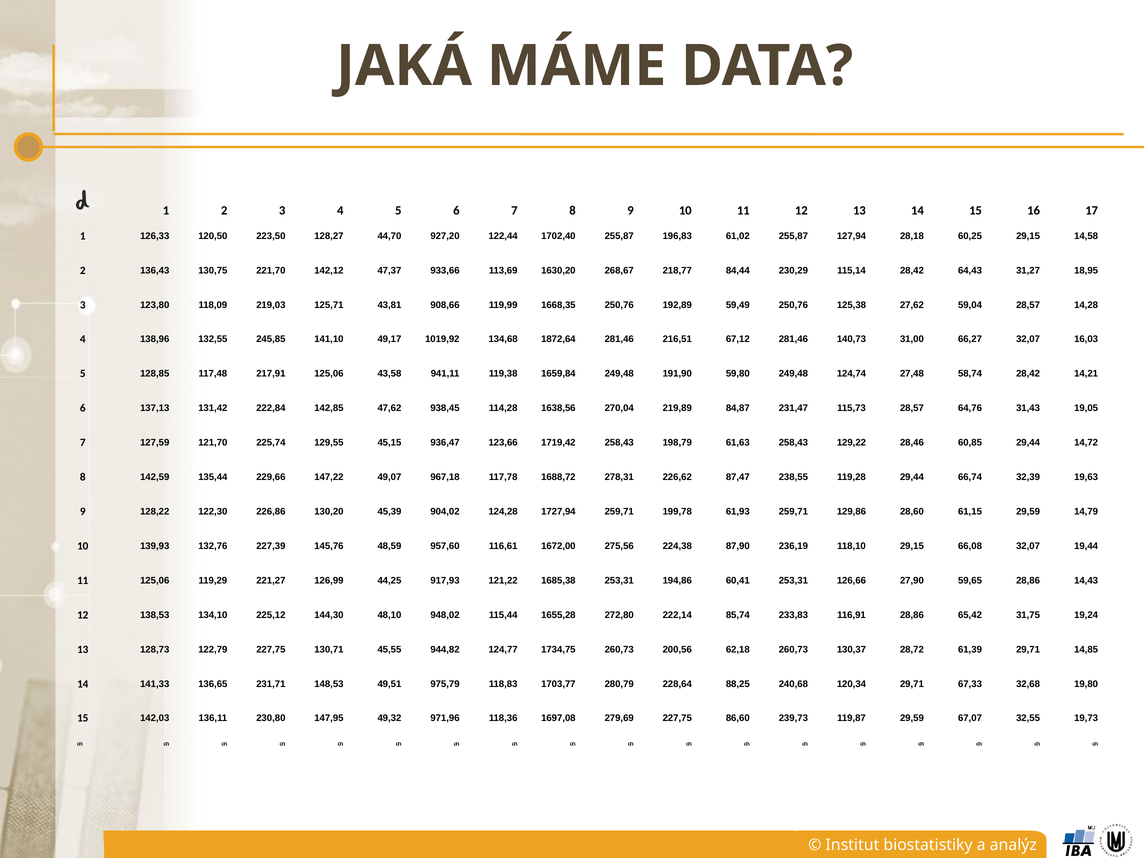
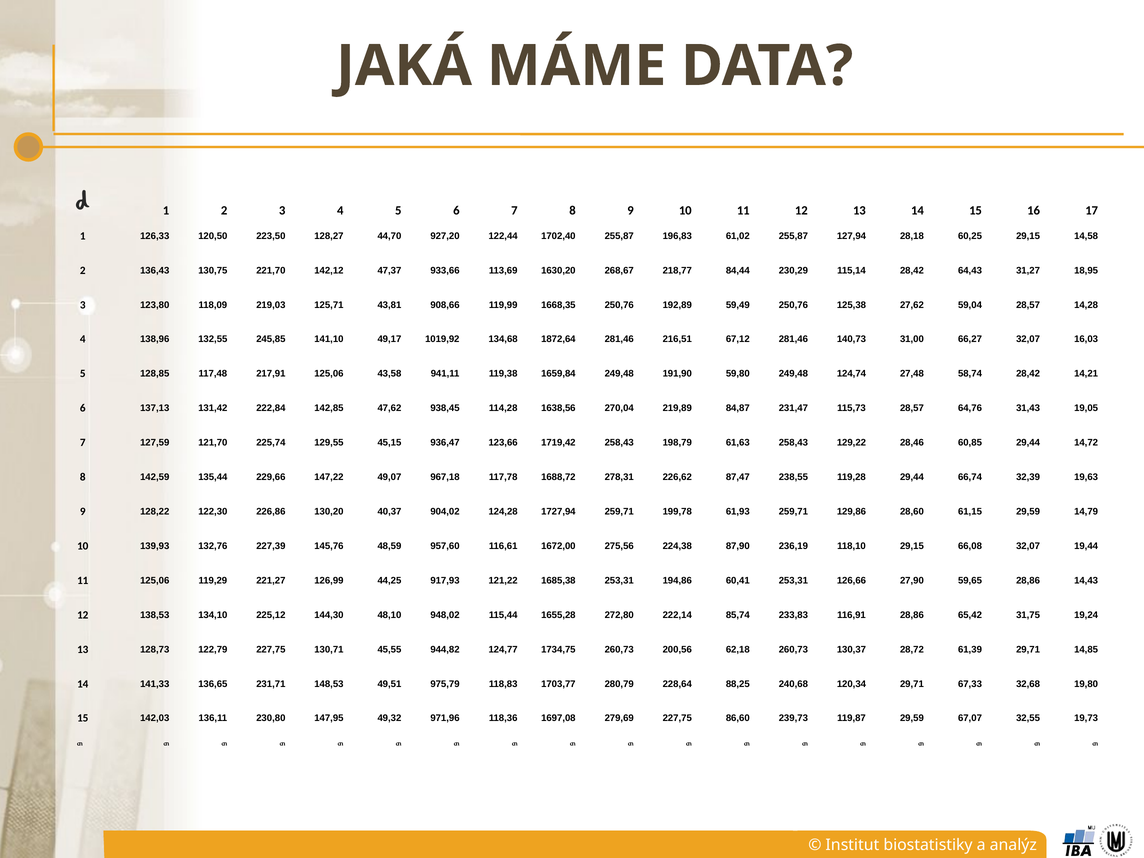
45,39: 45,39 -> 40,37
